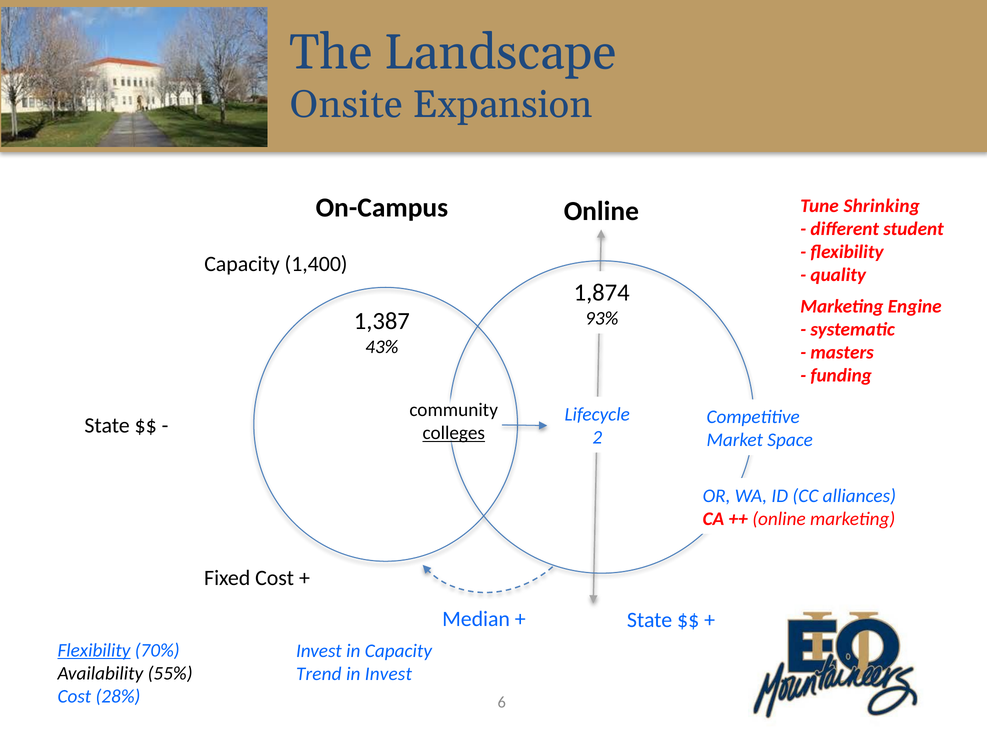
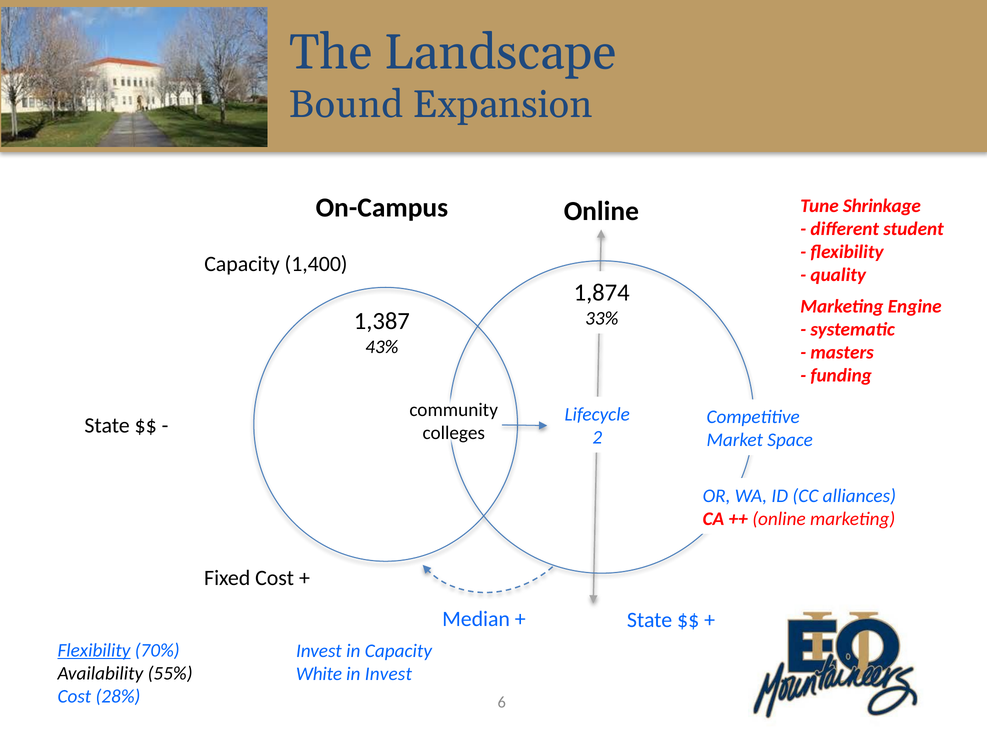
Onsite: Onsite -> Bound
Shrinking: Shrinking -> Shrinkage
93%: 93% -> 33%
colleges underline: present -> none
Trend: Trend -> White
